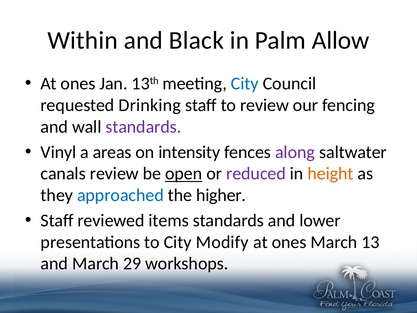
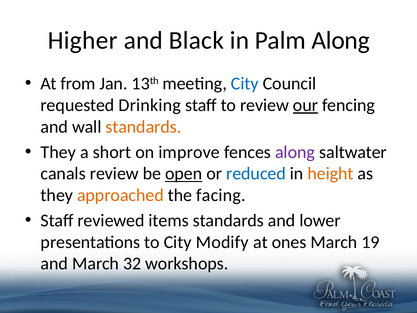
Within: Within -> Higher
Palm Allow: Allow -> Along
ones at (78, 84): ones -> from
our underline: none -> present
standards at (143, 127) colour: purple -> orange
Vinyl at (58, 152): Vinyl -> They
areas: areas -> short
intensity: intensity -> improve
reduced colour: purple -> blue
approached colour: blue -> orange
higher: higher -> facing
13: 13 -> 19
29: 29 -> 32
